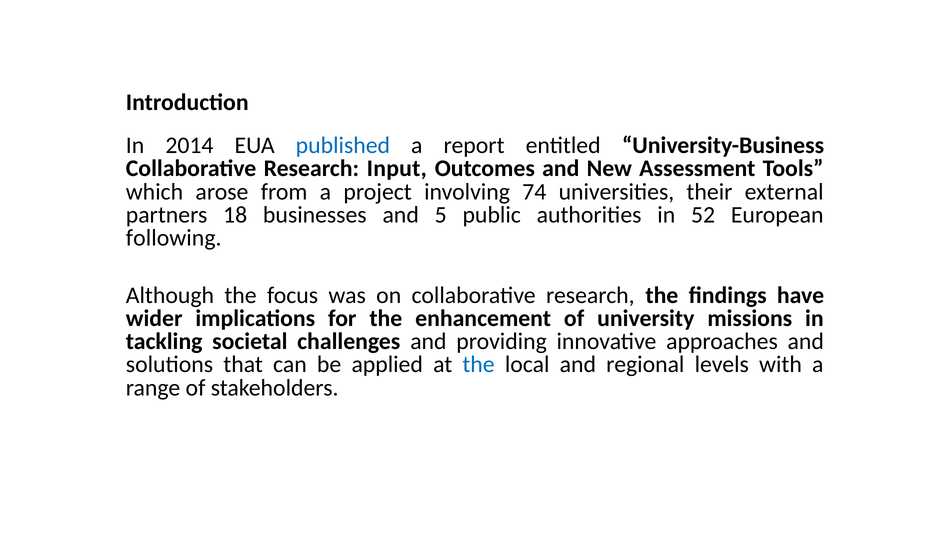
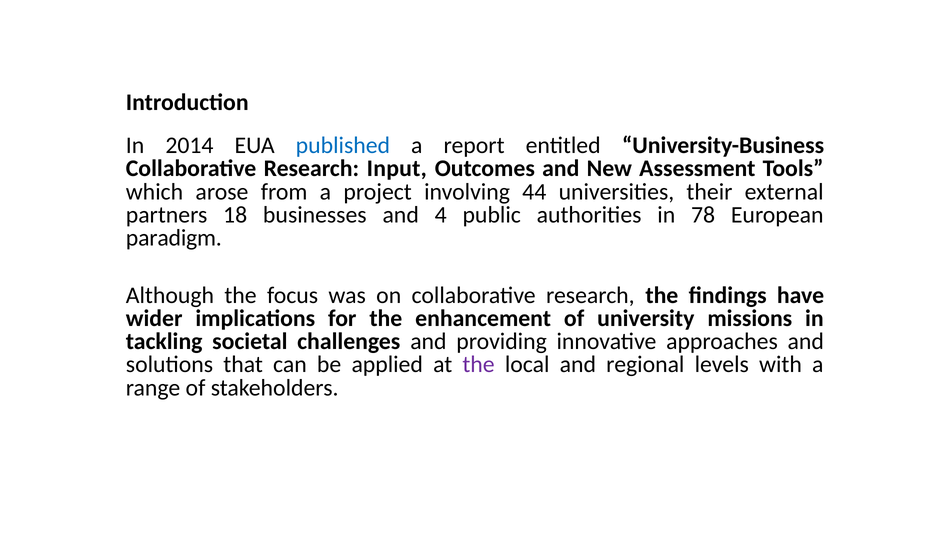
74: 74 -> 44
5: 5 -> 4
52: 52 -> 78
following: following -> paradigm
the at (479, 364) colour: blue -> purple
